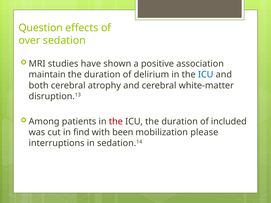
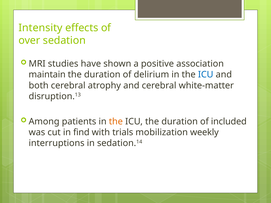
Question: Question -> Intensity
the at (116, 122) colour: red -> orange
been: been -> trials
please: please -> weekly
